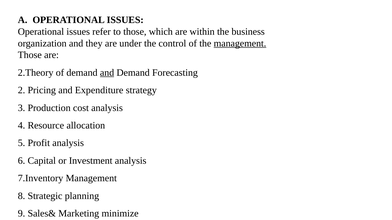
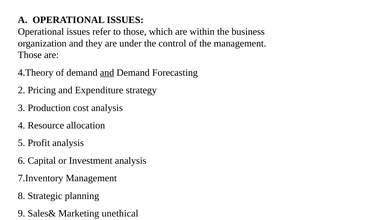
management at (240, 43) underline: present -> none
2.Theory: 2.Theory -> 4.Theory
minimize: minimize -> unethical
